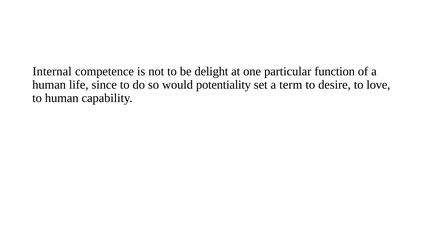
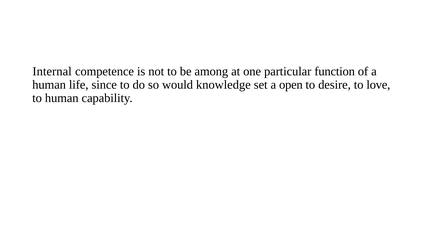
delight: delight -> among
potentiality: potentiality -> knowledge
term: term -> open
